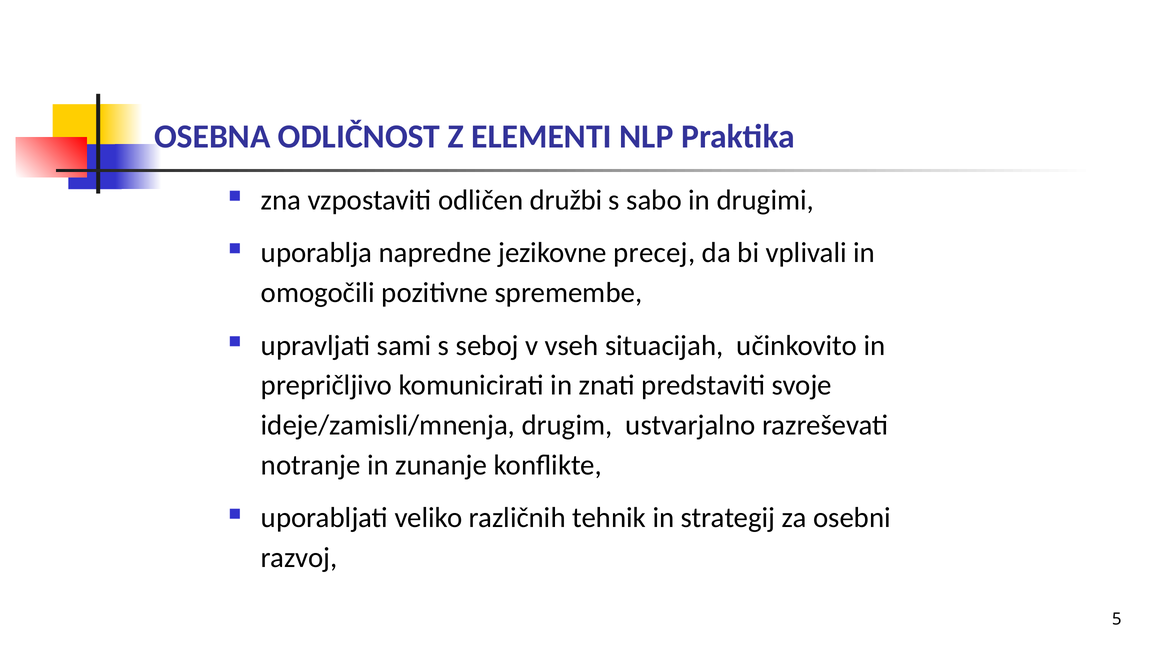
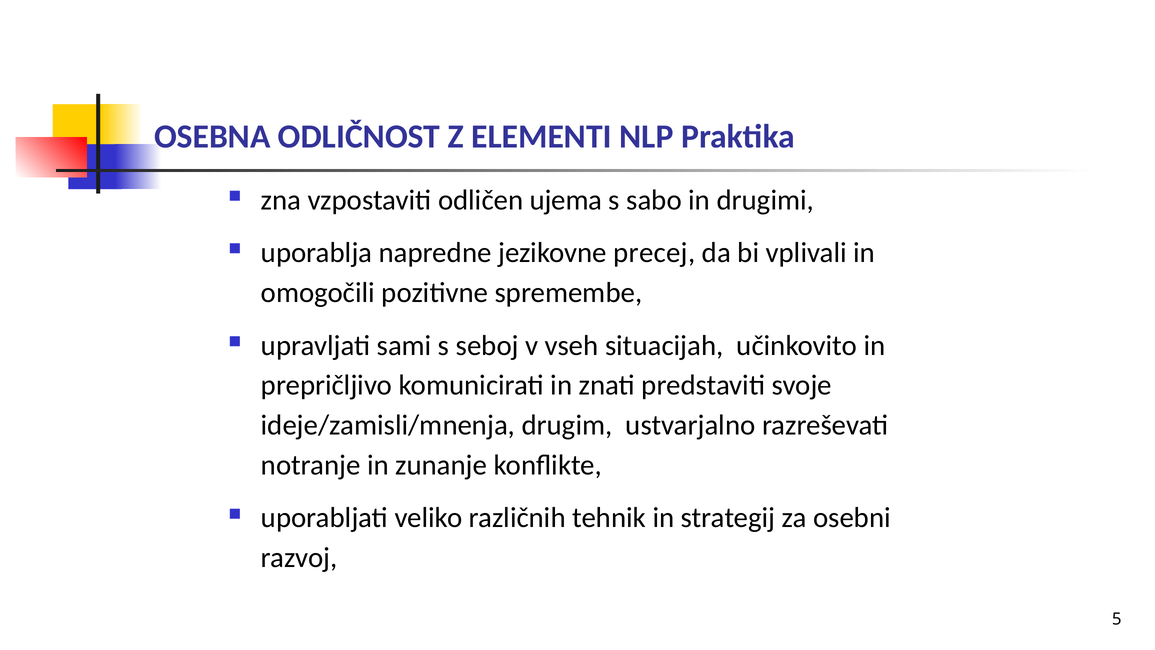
družbi: družbi -> ujema
